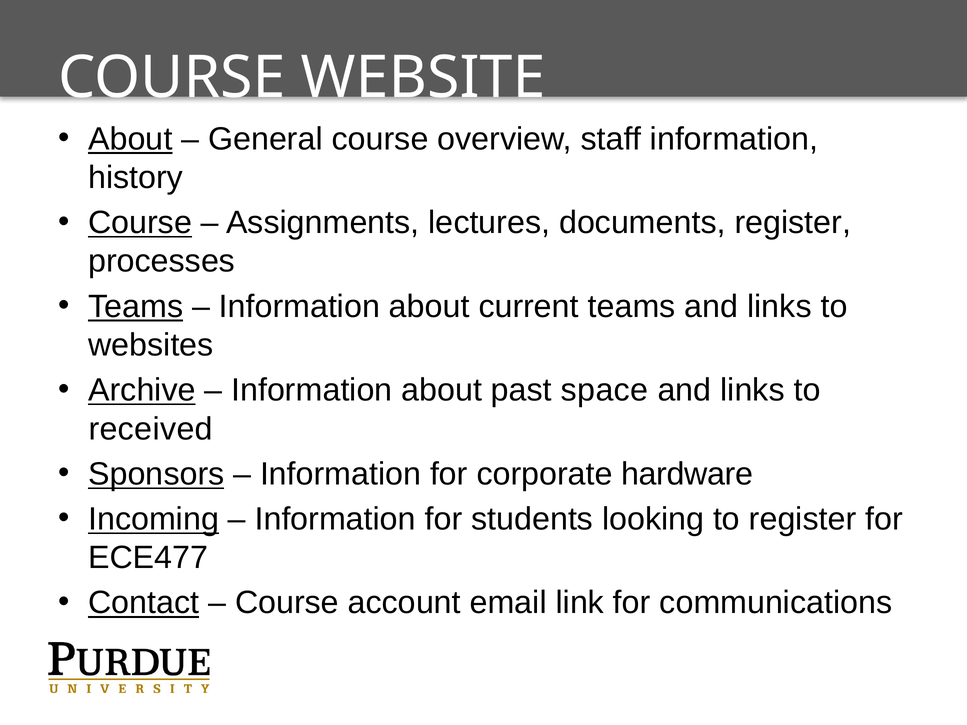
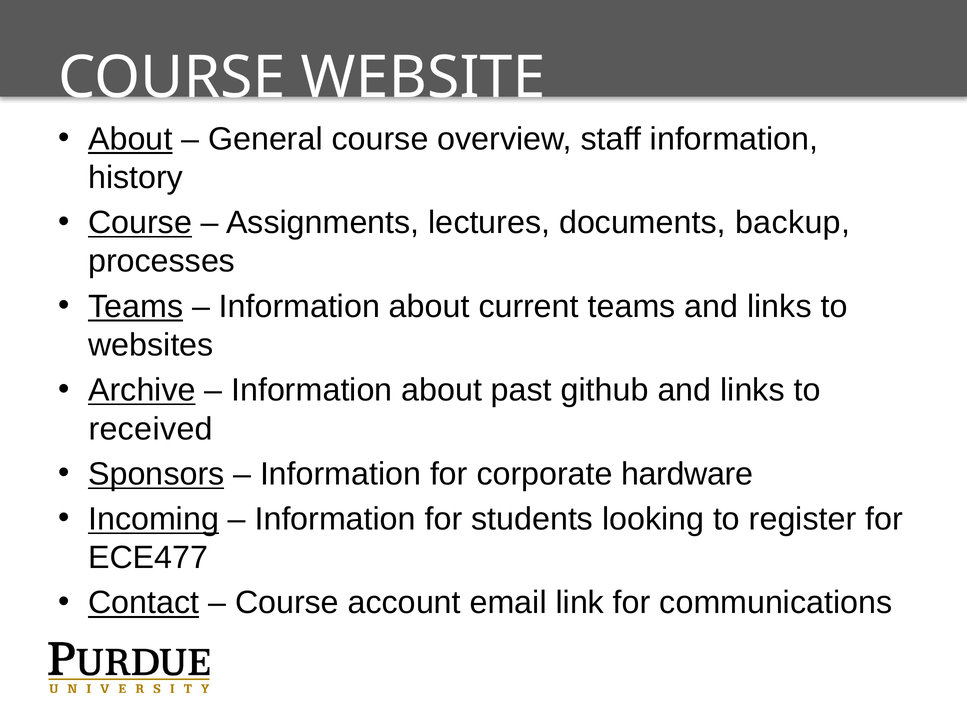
documents register: register -> backup
space: space -> github
